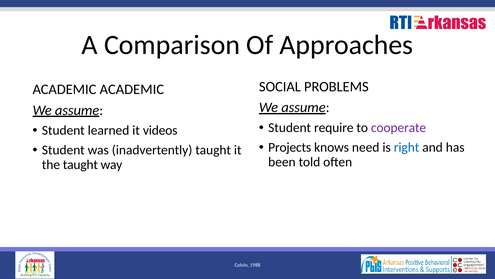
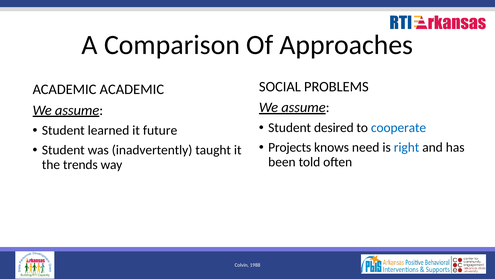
require: require -> desired
cooperate colour: purple -> blue
videos: videos -> future
the taught: taught -> trends
